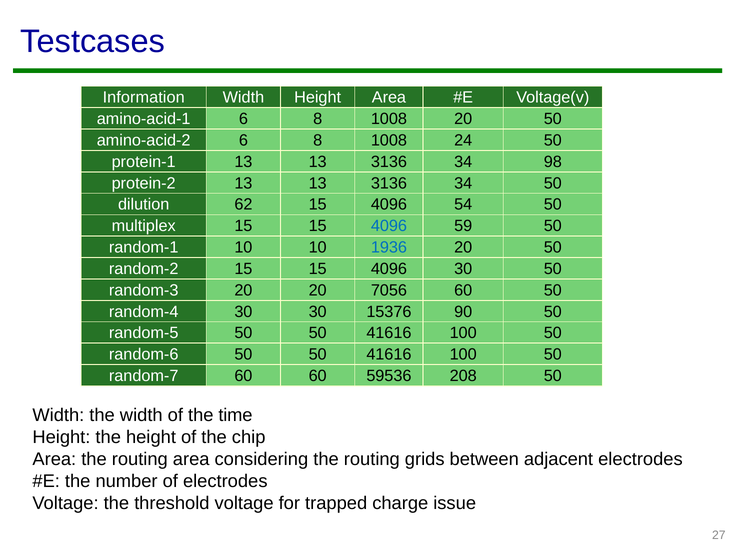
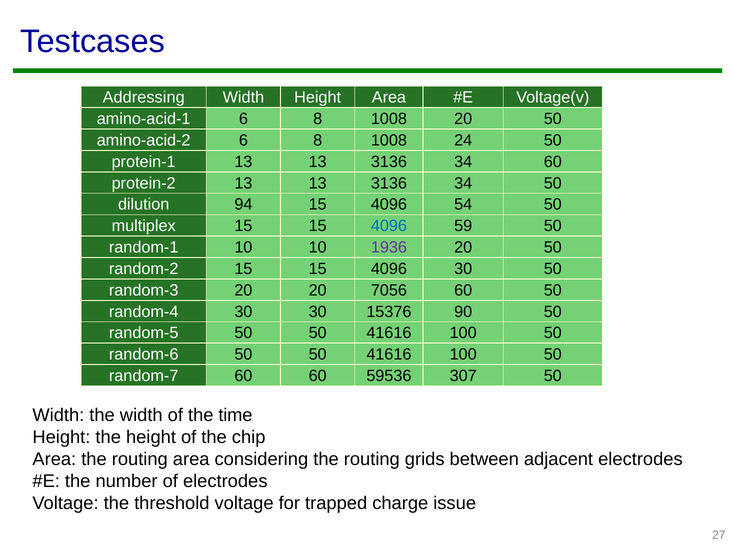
Information: Information -> Addressing
34 98: 98 -> 60
62: 62 -> 94
1936 colour: blue -> purple
208: 208 -> 307
